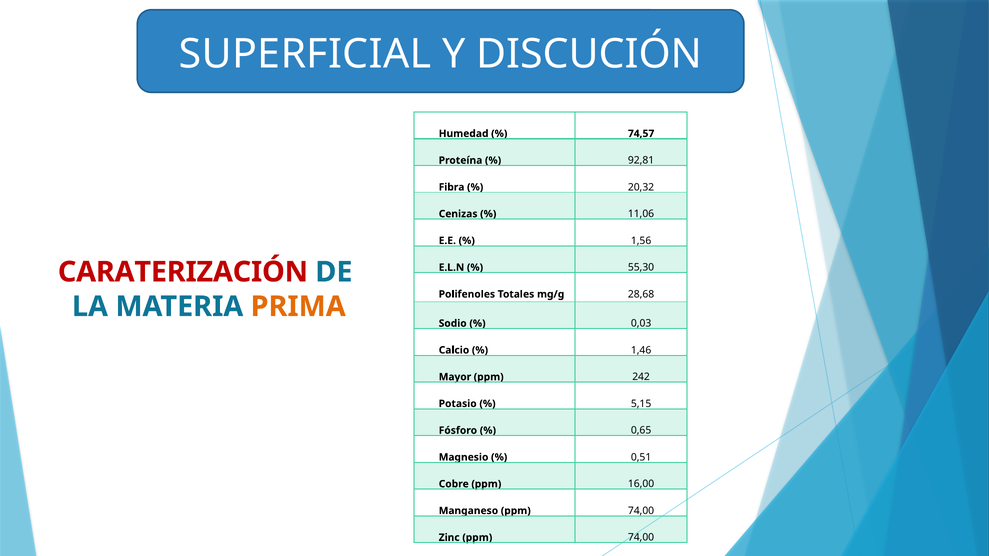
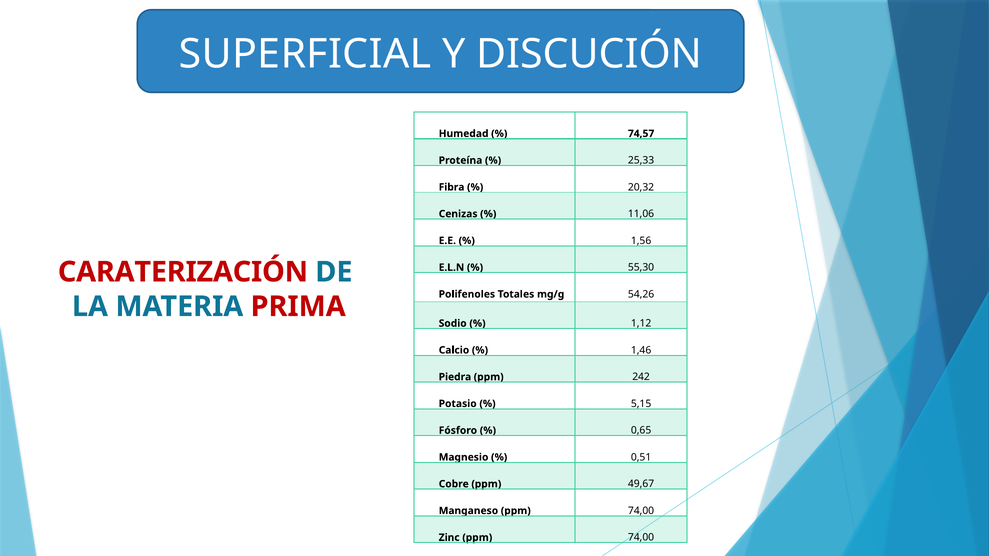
92,81: 92,81 -> 25,33
28,68: 28,68 -> 54,26
PRIMA colour: orange -> red
0,03: 0,03 -> 1,12
Mayor: Mayor -> Piedra
16,00: 16,00 -> 49,67
